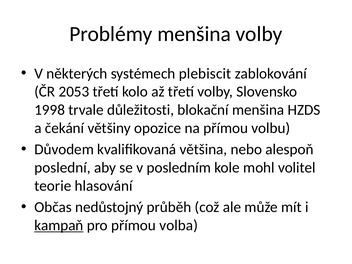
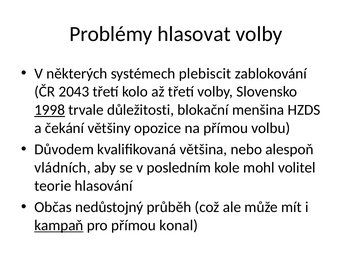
Problémy menšina: menšina -> hlasovat
2053: 2053 -> 2043
1998 underline: none -> present
poslední: poslední -> vládních
volba: volba -> konal
